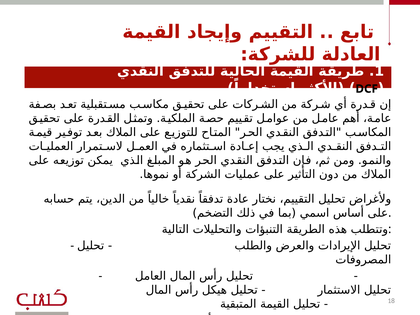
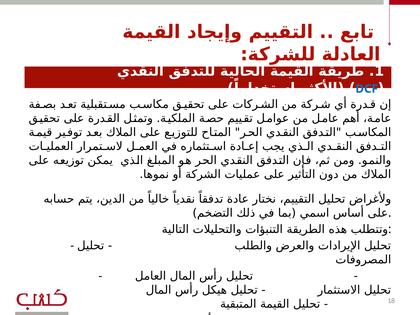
DCF colour: black -> blue
